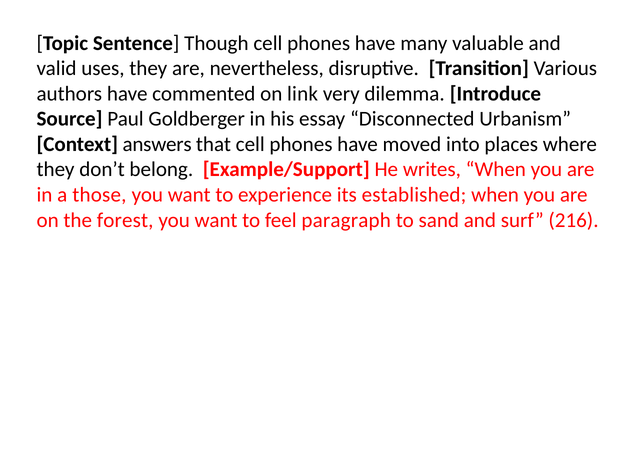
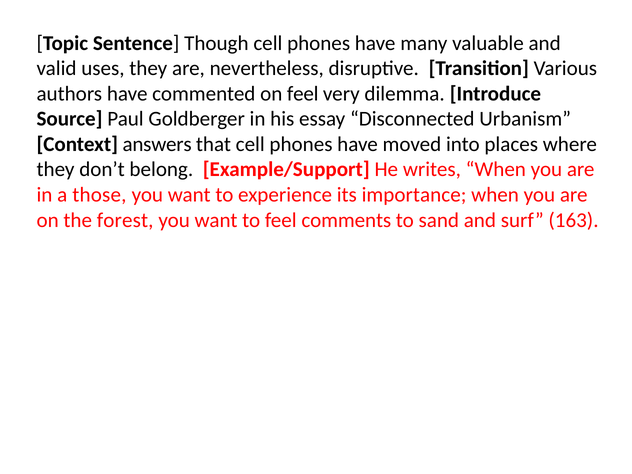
on link: link -> feel
established: established -> importance
paragraph: paragraph -> comments
216: 216 -> 163
